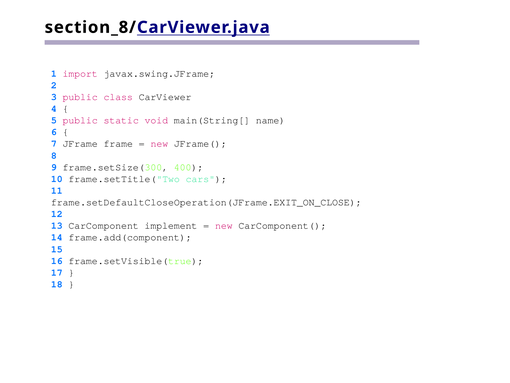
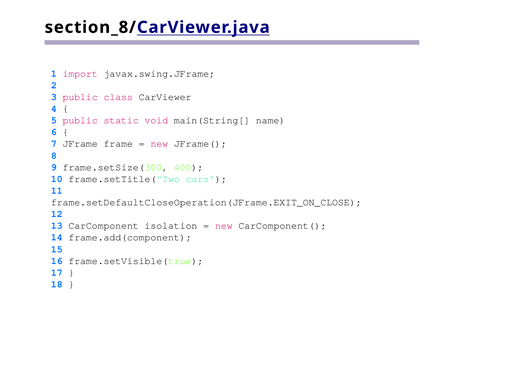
implement: implement -> isolation
